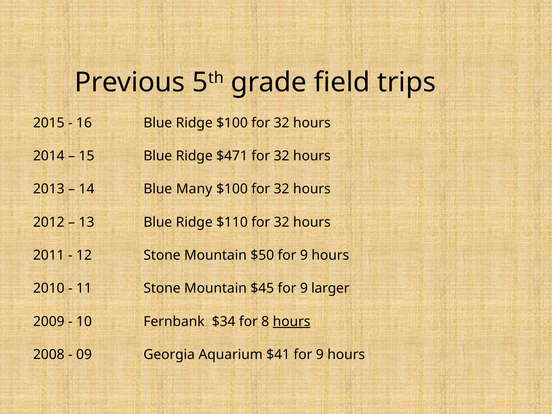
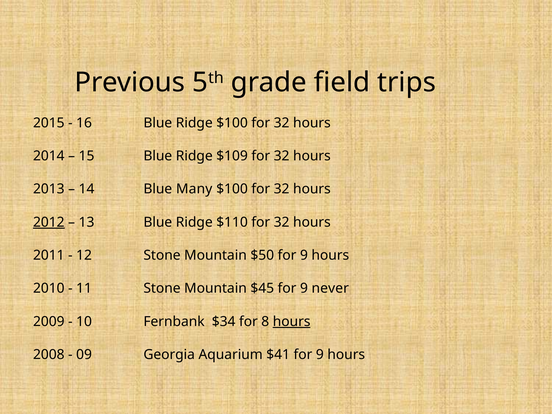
$471: $471 -> $109
2012 underline: none -> present
larger: larger -> never
